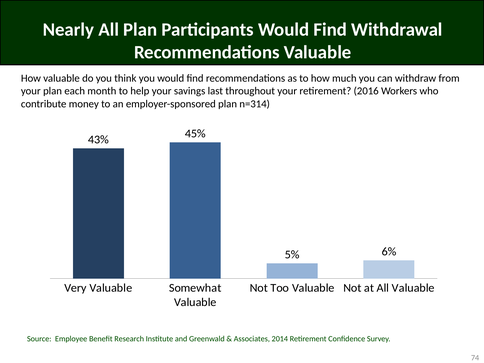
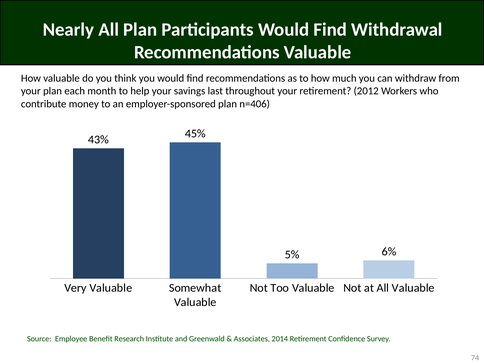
2016: 2016 -> 2012
n=314: n=314 -> n=406
